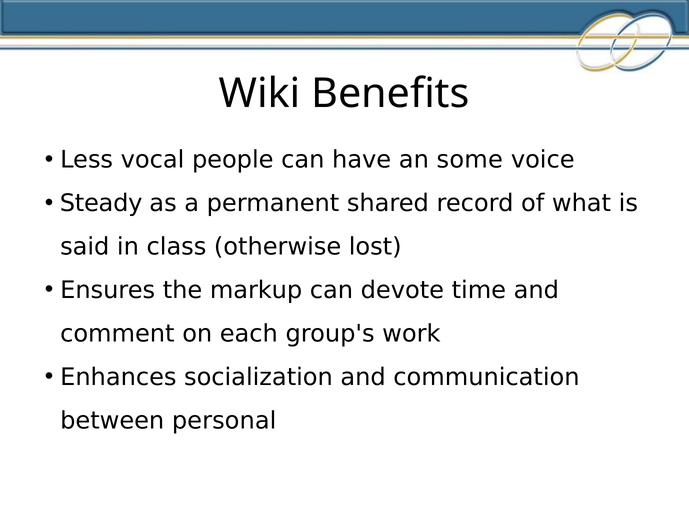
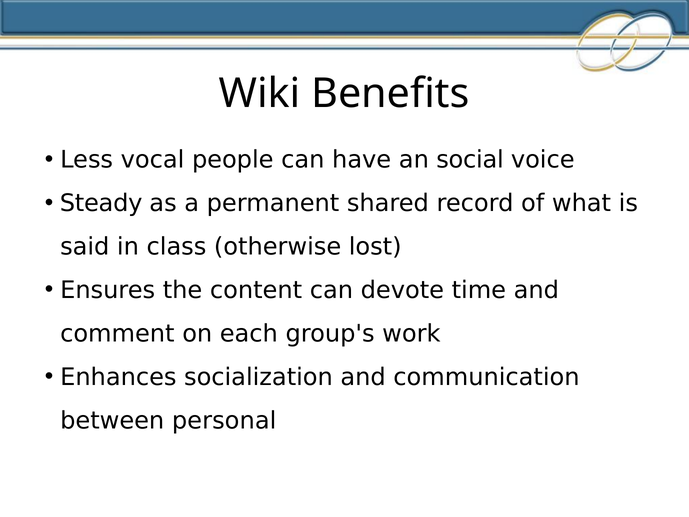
some: some -> social
markup: markup -> content
